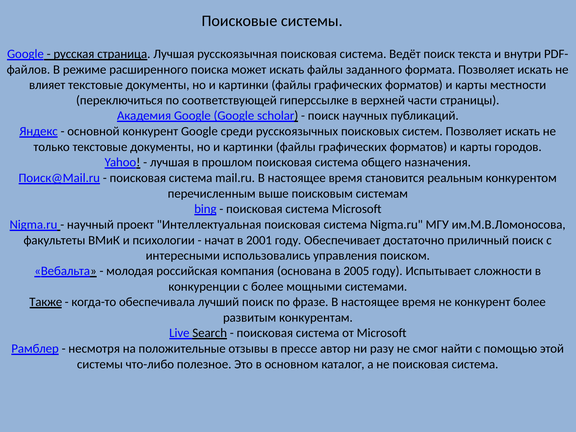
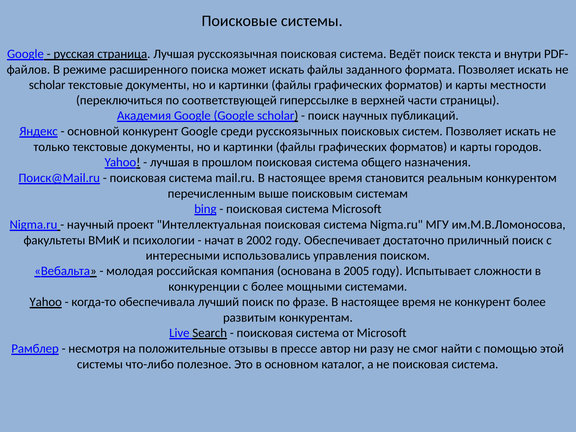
влияет at (47, 85): влияет -> scholar
2001: 2001 -> 2002
Также at (46, 302): Также -> Yahoo
